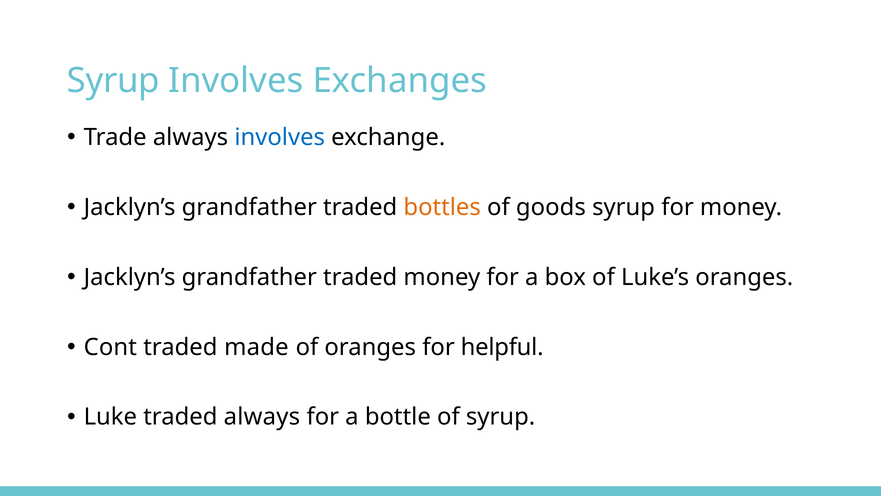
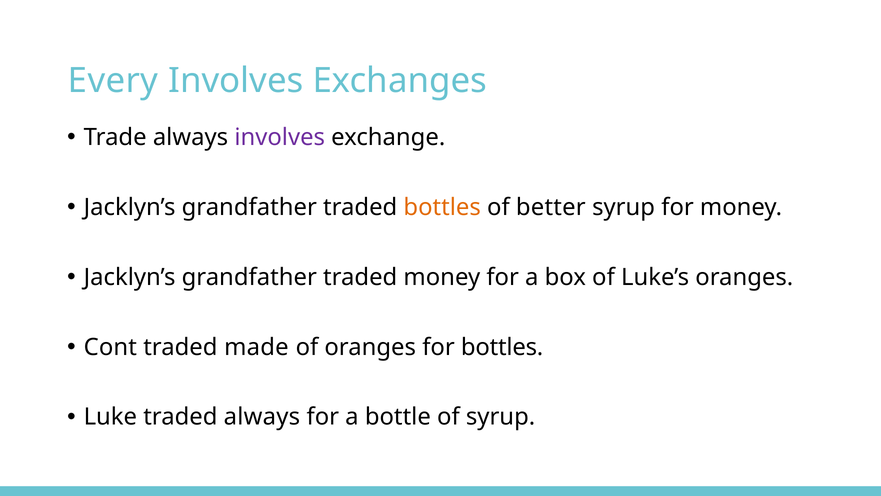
Syrup at (113, 81): Syrup -> Every
involves at (280, 137) colour: blue -> purple
goods: goods -> better
for helpful: helpful -> bottles
